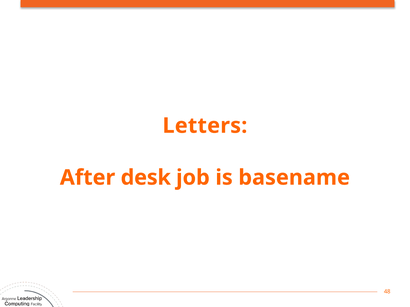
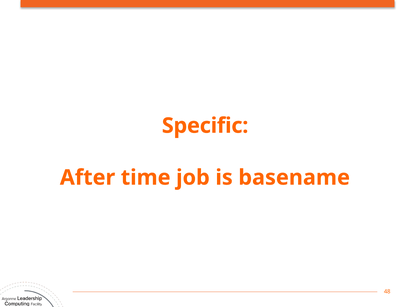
Letters: Letters -> Specific
desk: desk -> time
